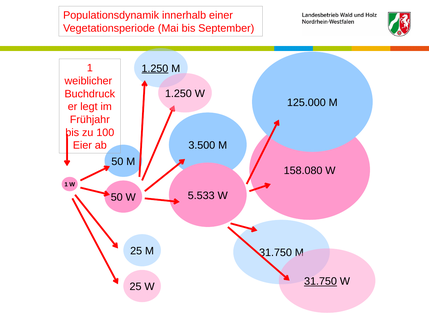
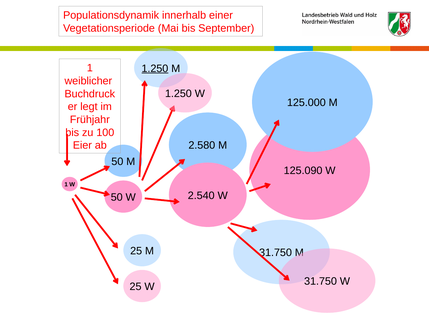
3.500: 3.500 -> 2.580
158.080: 158.080 -> 125.090
5.533: 5.533 -> 2.540
31.750 at (321, 281) underline: present -> none
